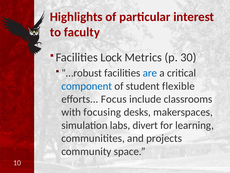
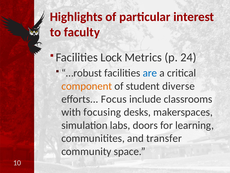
30: 30 -> 24
component colour: blue -> orange
flexible: flexible -> diverse
divert: divert -> doors
projects: projects -> transfer
